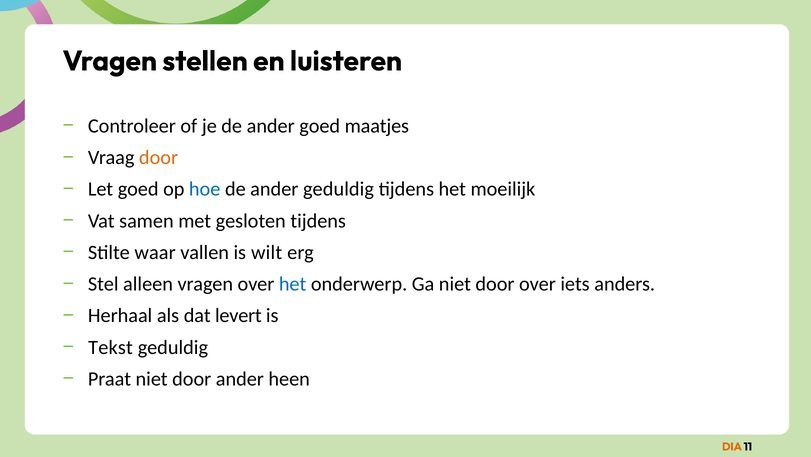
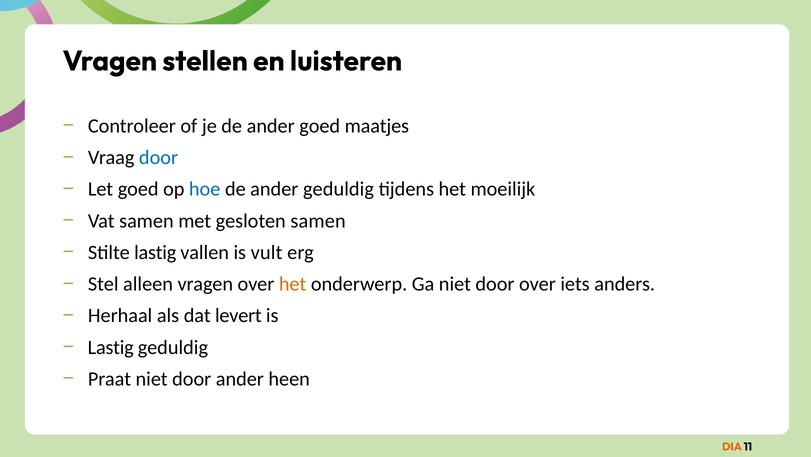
door at (159, 158) colour: orange -> blue
gesloten tijdens: tijdens -> samen
Stilte waar: waar -> lastig
wilt: wilt -> vult
het at (293, 284) colour: blue -> orange
Tekst at (111, 347): Tekst -> Lastig
